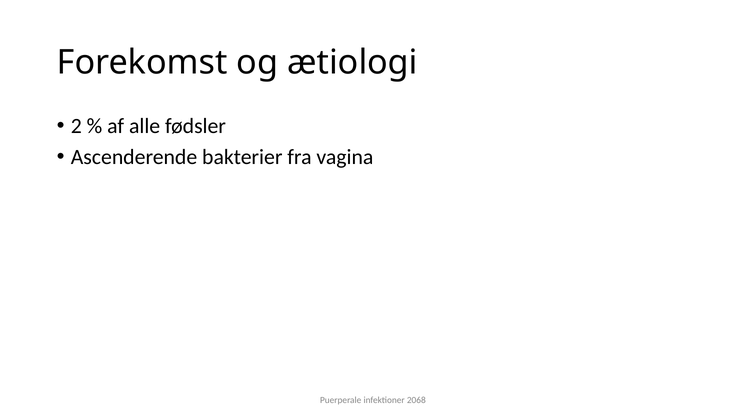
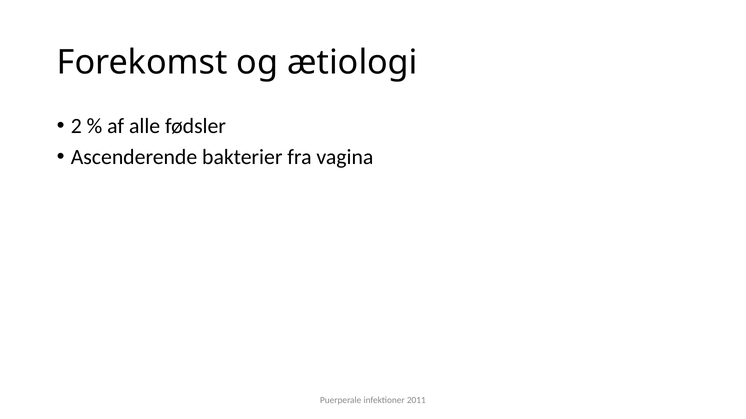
2068: 2068 -> 2011
